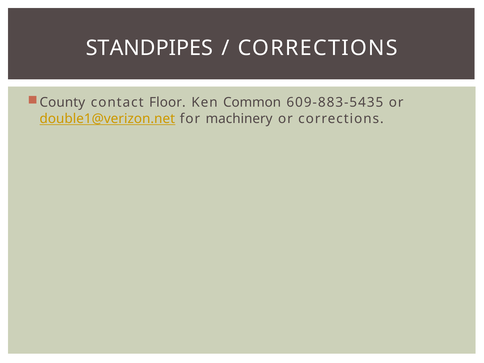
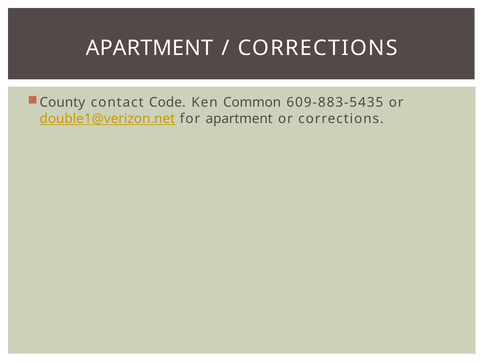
STANDPIPES at (149, 48): STANDPIPES -> APARTMENT
Floor: Floor -> Code
for machinery: machinery -> apartment
